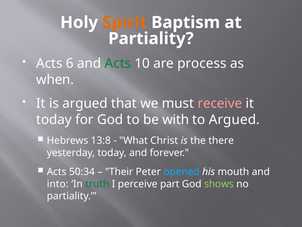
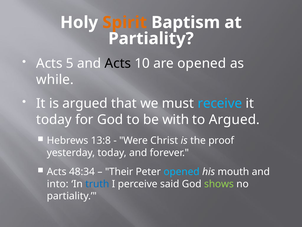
6: 6 -> 5
Acts at (118, 63) colour: green -> black
are process: process -> opened
when: when -> while
receive colour: pink -> light blue
What: What -> Were
there: there -> proof
50:34: 50:34 -> 48:34
truth colour: green -> blue
part: part -> said
